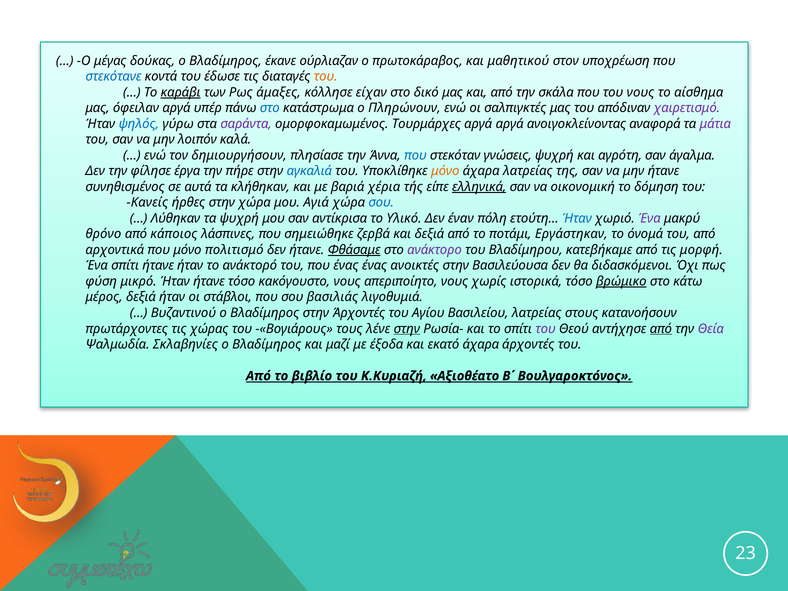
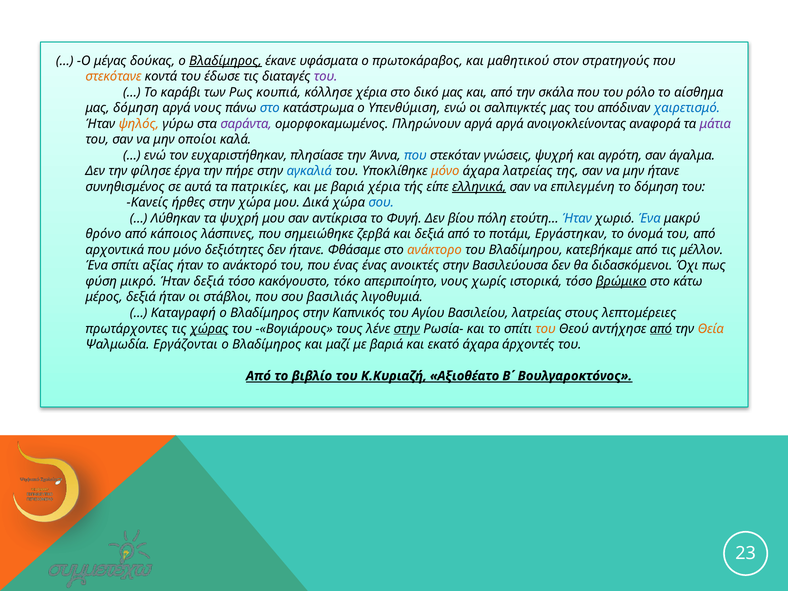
Βλαδίμηρος at (226, 61) underline: none -> present
ούρλιαζαν: ούρλιαζαν -> υφάσματα
υποχρέωση: υποχρέωση -> στρατηγούς
στεκότανε colour: blue -> orange
του at (326, 77) colour: orange -> purple
καράβι underline: present -> none
άμαξες: άμαξες -> κουπιά
κόλλησε είχαν: είχαν -> χέρια
του νους: νους -> ρόλο
μας όφειλαν: όφειλαν -> δόμηση
αργά υπέρ: υπέρ -> νους
Πληρώνουν: Πληρώνουν -> Υπενθύμιση
χαιρετισμό colour: purple -> blue
ψηλός colour: blue -> orange
Τουρμάρχες: Τουρμάρχες -> Πληρώνουν
λοιπόν: λοιπόν -> οποίοι
δημιουργήσουν: δημιουργήσουν -> ευχαριστήθηκαν
κλήθηκαν: κλήθηκαν -> πατρικίες
οικονομική: οικονομική -> επιλεγμένη
Αγιά: Αγιά -> Δικά
Υλικό: Υλικό -> Φυγή
έναν: έναν -> βίου
Ένα at (649, 218) colour: purple -> blue
πολιτισμό: πολιτισμό -> δεξιότητες
Φθάσαμε underline: present -> none
ανάκτορο colour: purple -> orange
μορφή: μορφή -> μέλλον
σπίτι ήτανε: ήτανε -> αξίας
Ήταν ήτανε: ήτανε -> δεξιά
κακόγουστο νους: νους -> τόκο
Βυζαντινού: Βυζαντινού -> Καταγραφή
στην Άρχοντές: Άρχοντές -> Καπνικός
κατανοήσουν: κατανοήσουν -> λεπτομέρειες
χώρας underline: none -> present
του at (545, 329) colour: purple -> orange
Θεία colour: purple -> orange
Σκλαβηνίες: Σκλαβηνίες -> Εργάζονται
μαζί με έξοδα: έξοδα -> βαριά
